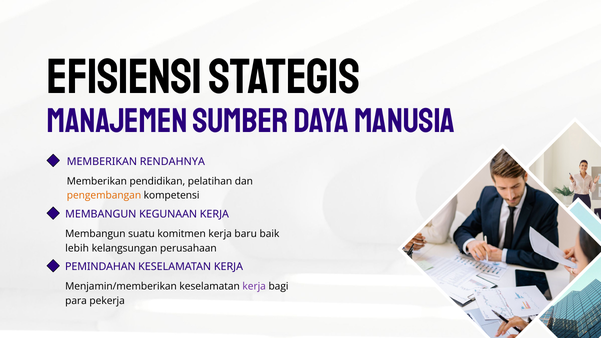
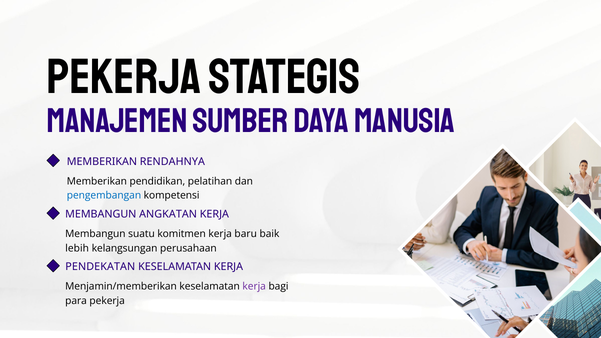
EFISIENSI at (124, 77): EFISIENSI -> PEKERJA
pengembangan colour: orange -> blue
KEGUNAAN: KEGUNAAN -> ANGKATAN
PEMINDAHAN: PEMINDAHAN -> PENDEKATAN
